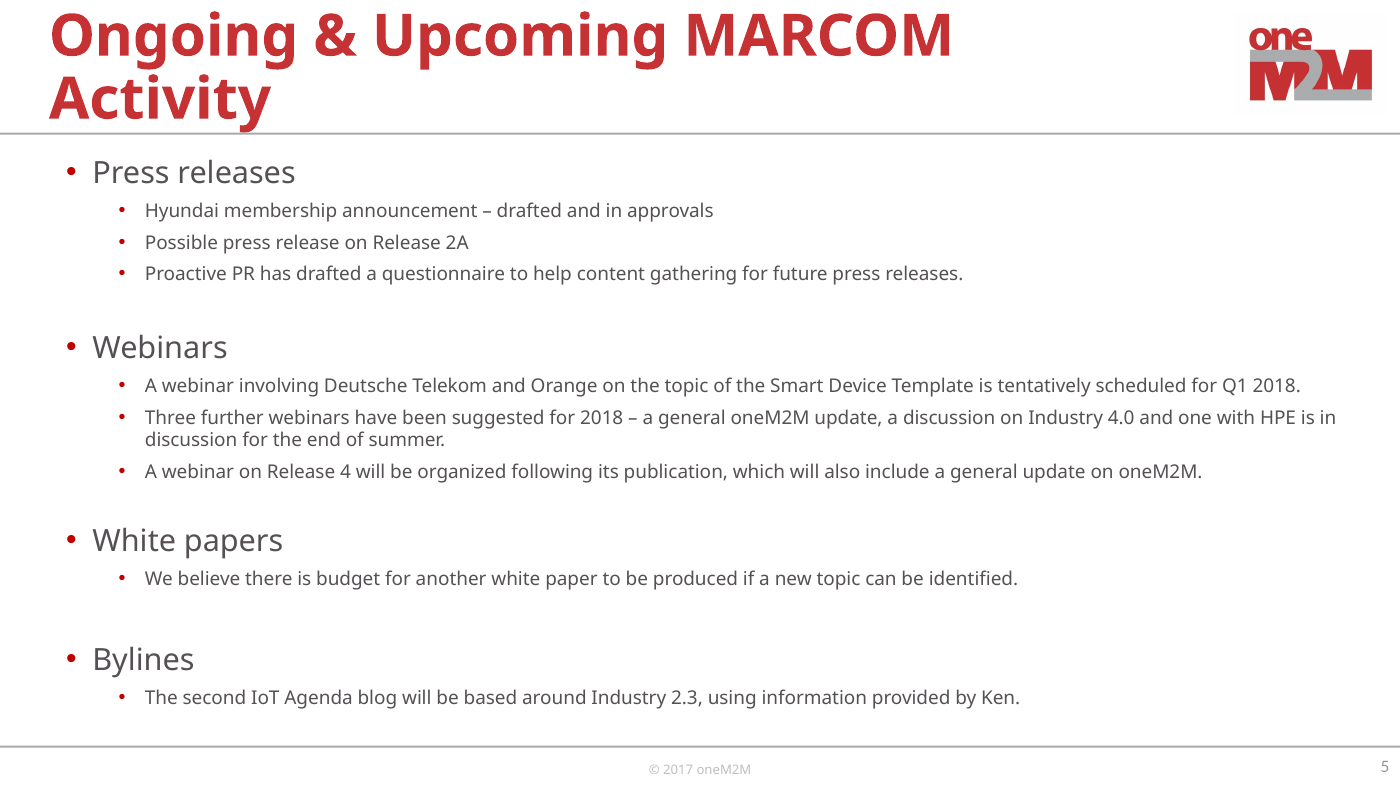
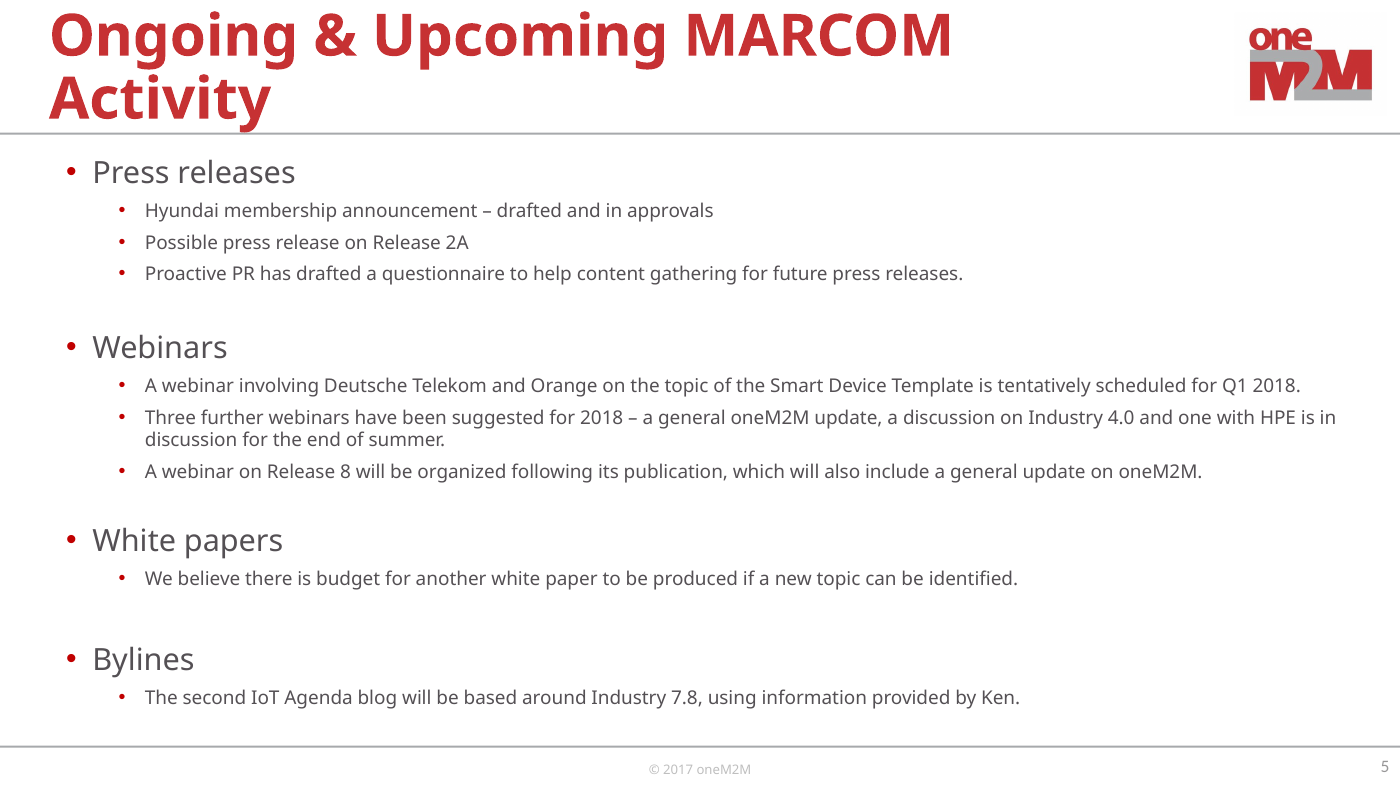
4: 4 -> 8
2.3: 2.3 -> 7.8
